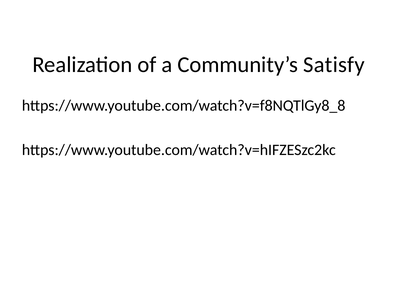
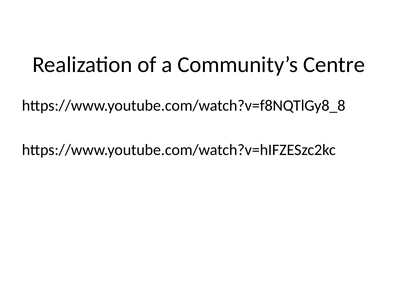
Satisfy: Satisfy -> Centre
